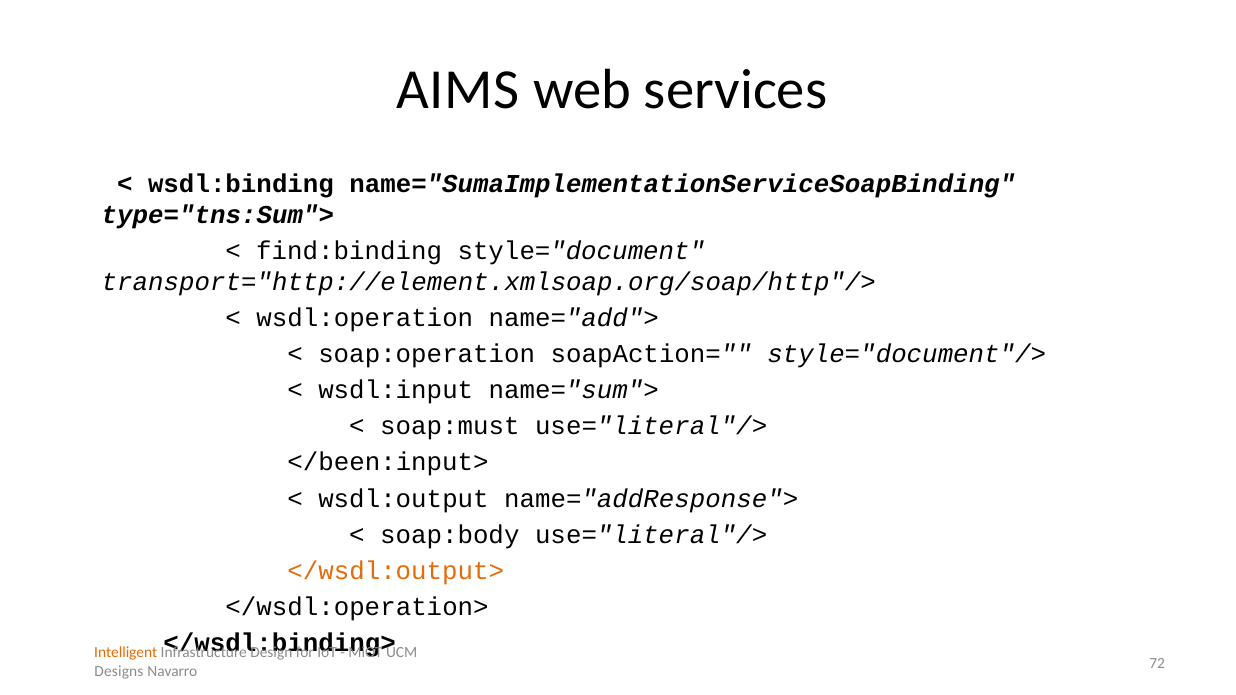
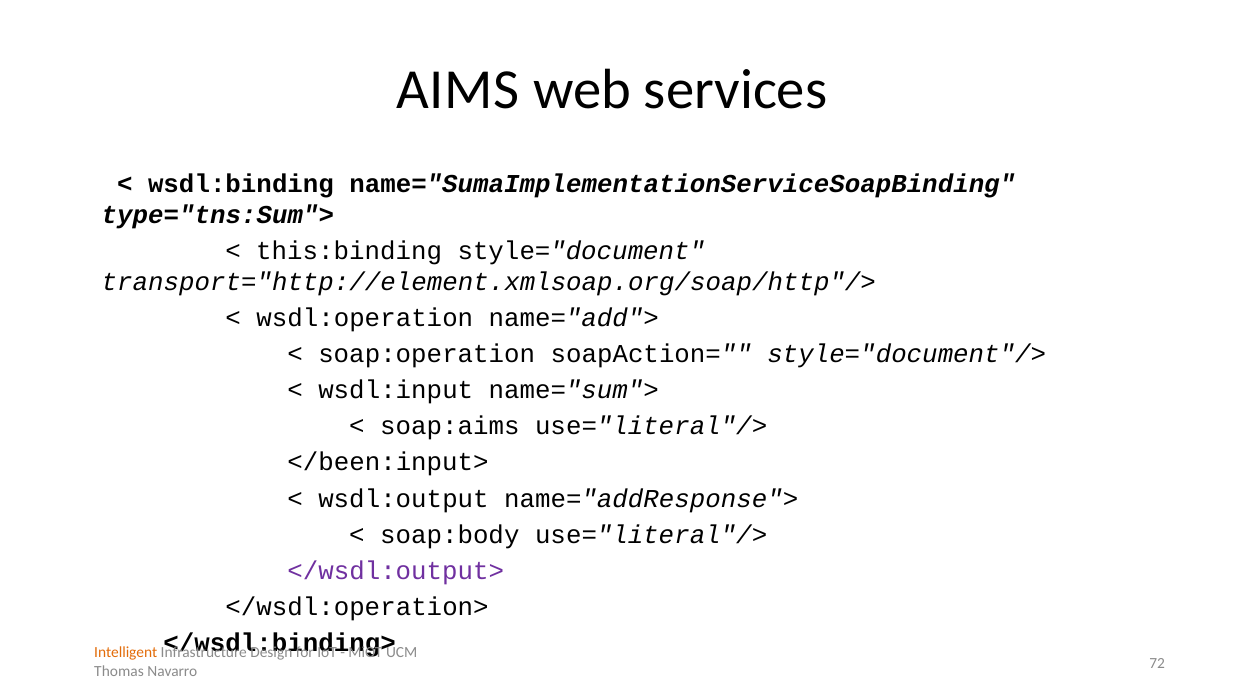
find:binding: find:binding -> this:binding
soap:must: soap:must -> soap:aims
</wsdl:output> colour: orange -> purple
Designs: Designs -> Thomas
